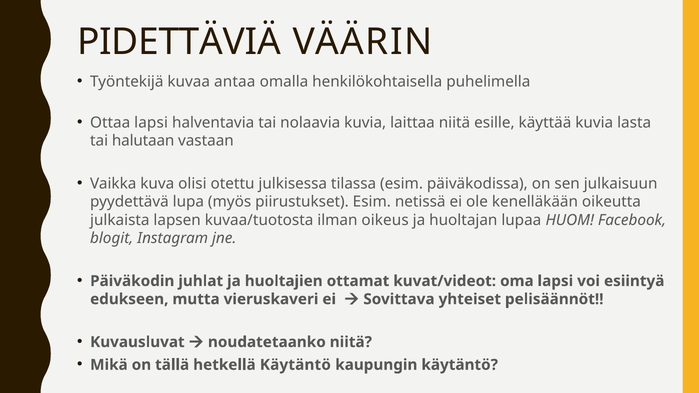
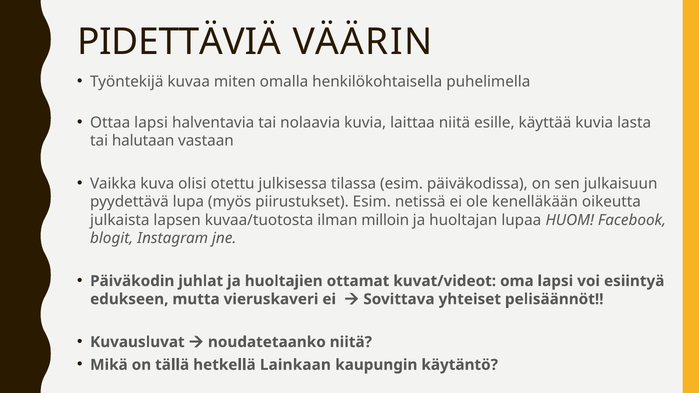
antaa: antaa -> miten
oikeus: oikeus -> milloin
hetkellä Käytäntö: Käytäntö -> Lainkaan
